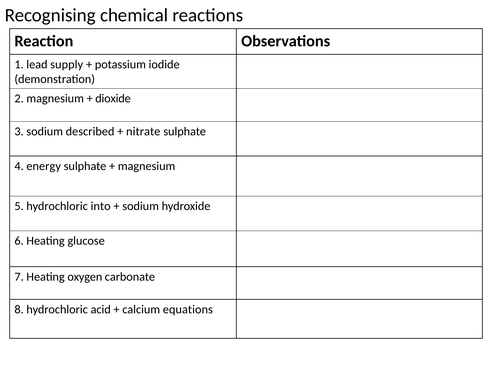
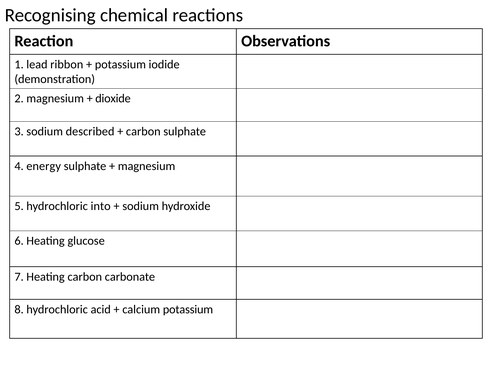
supply: supply -> ribbon
nitrate at (143, 132): nitrate -> carbon
Heating oxygen: oxygen -> carbon
calcium equations: equations -> potassium
